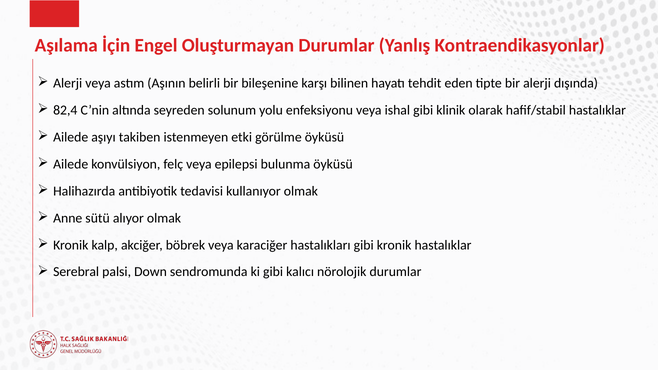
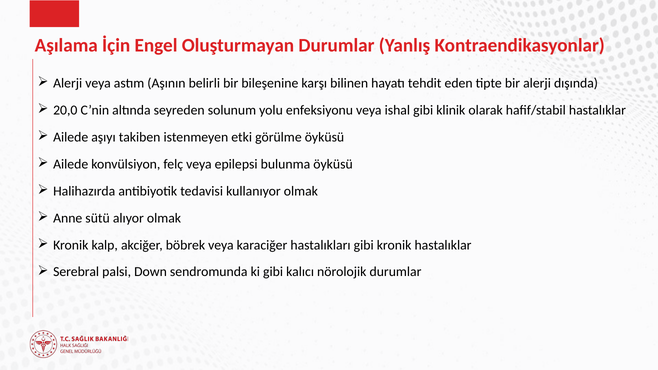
82,4: 82,4 -> 20,0
